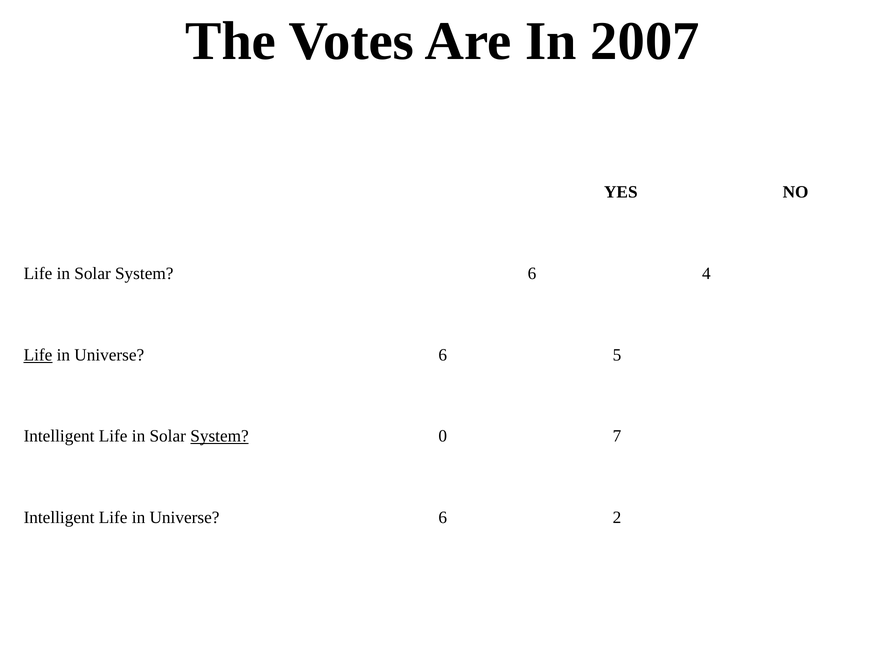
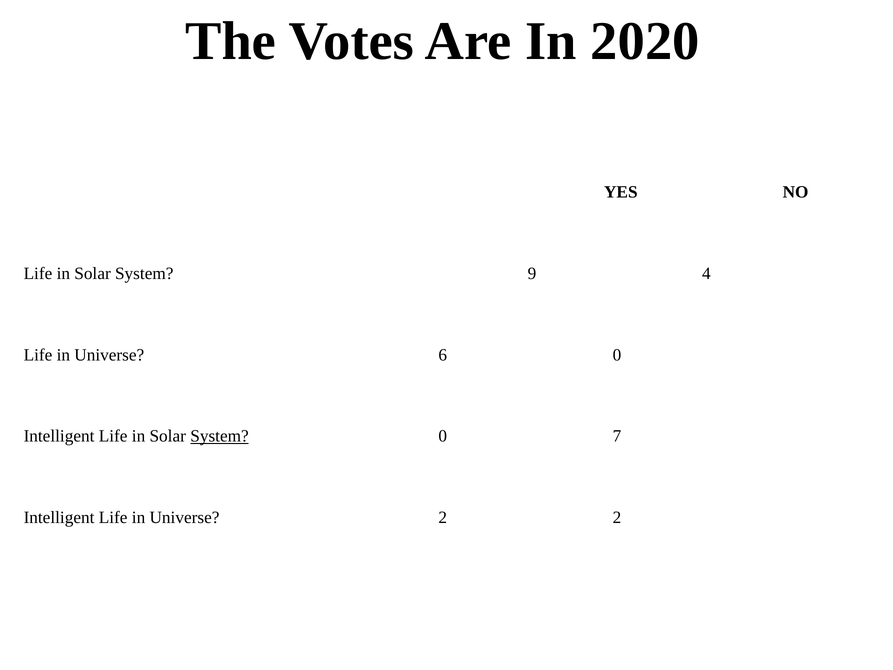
2007: 2007 -> 2020
System 6: 6 -> 9
Life at (38, 355) underline: present -> none
6 5: 5 -> 0
6 at (443, 517): 6 -> 2
